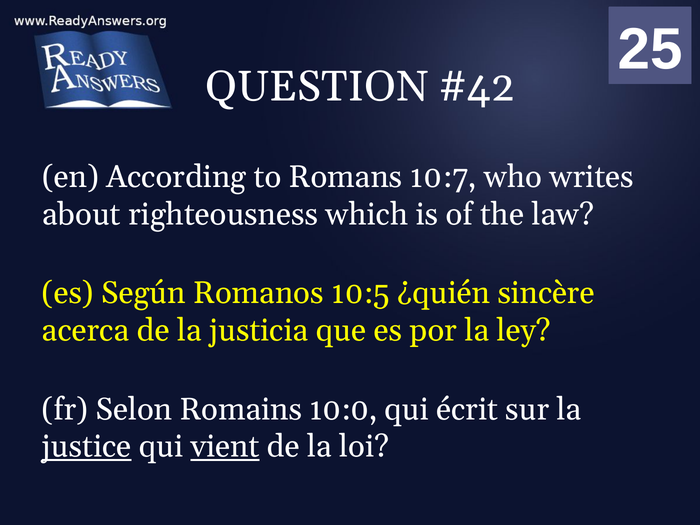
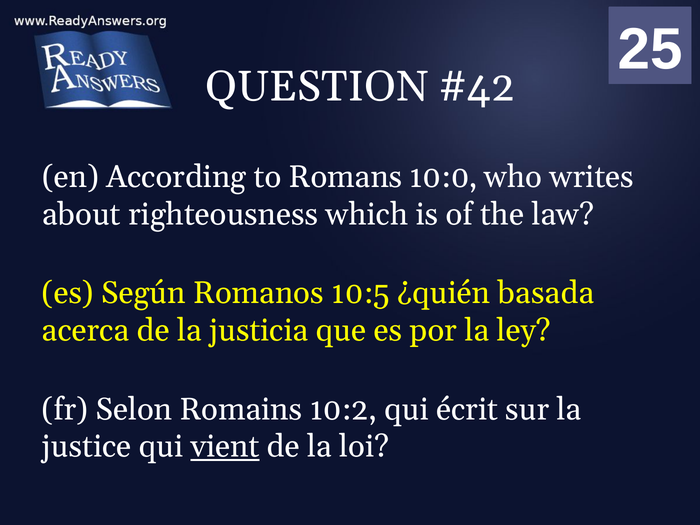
10:7: 10:7 -> 10:0
sincère: sincère -> basada
10:0: 10:0 -> 10:2
justice underline: present -> none
